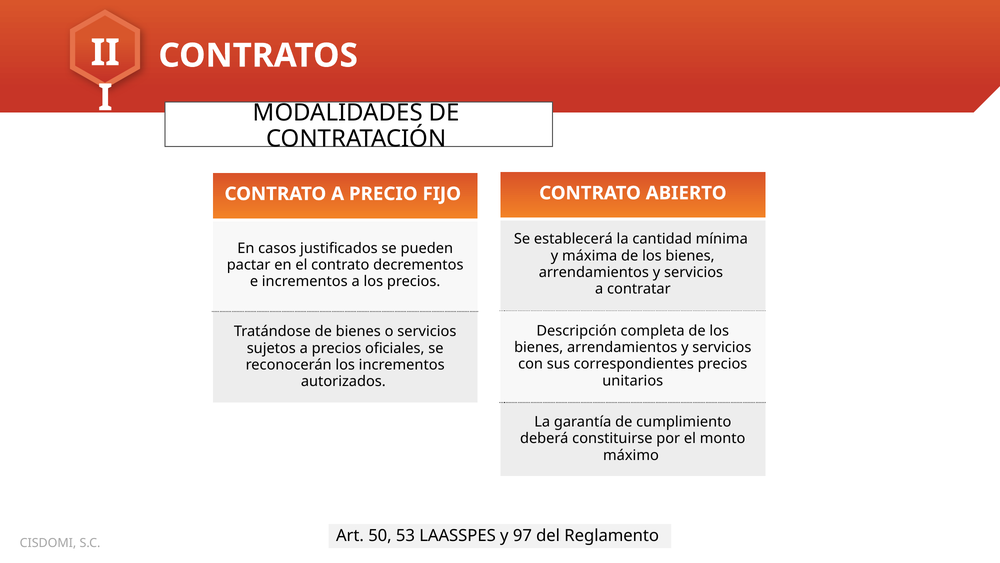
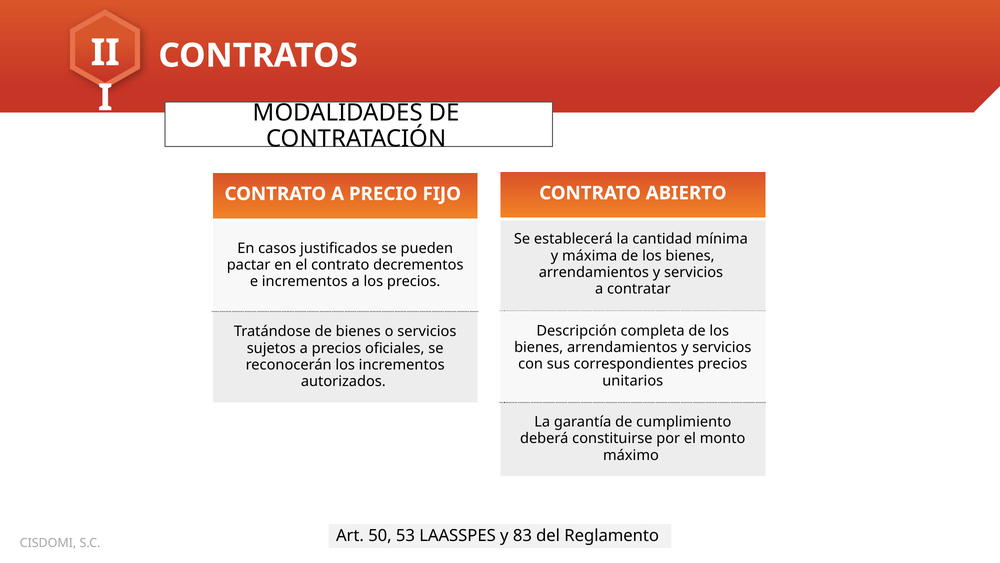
97: 97 -> 83
